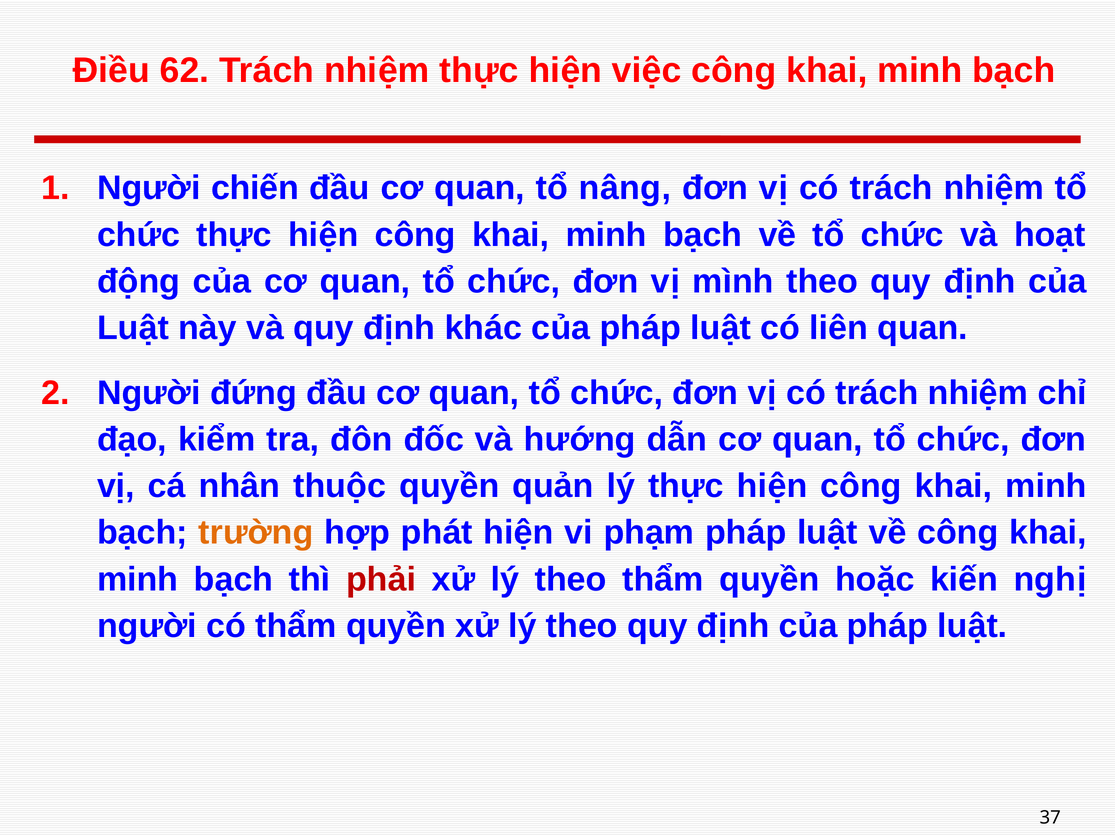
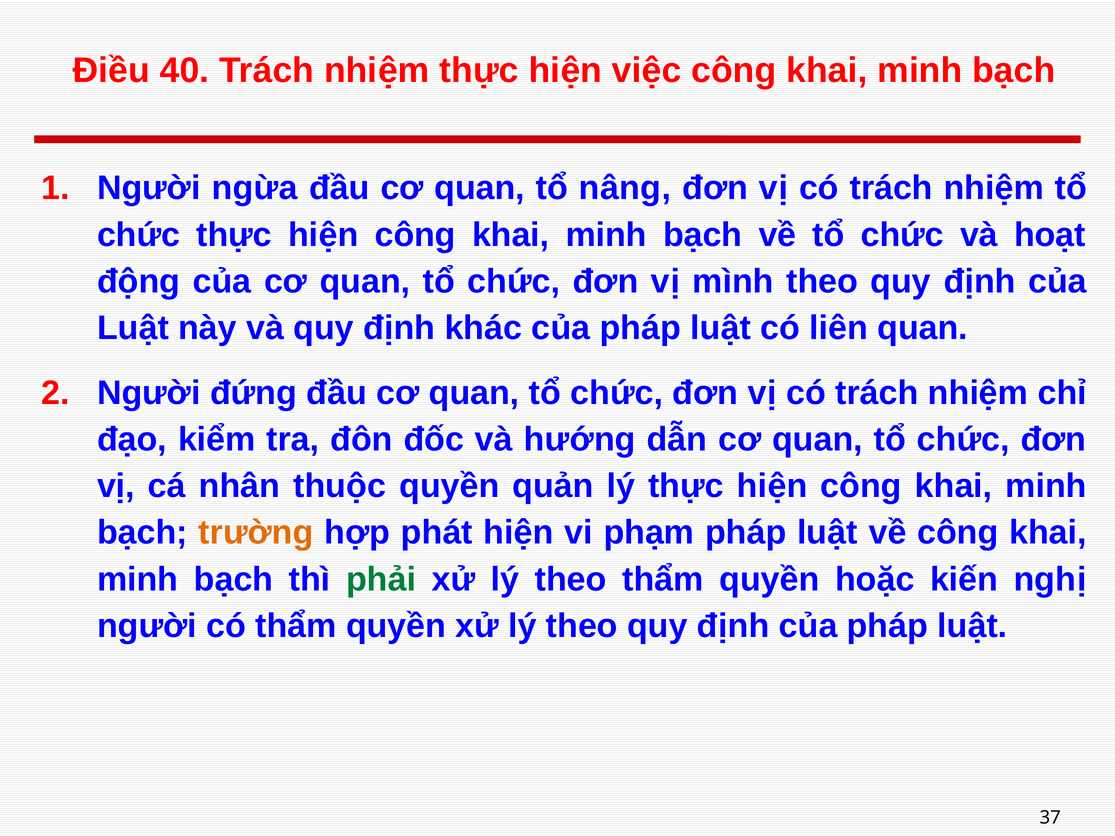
62: 62 -> 40
chiến: chiến -> ngừa
phải colour: red -> green
